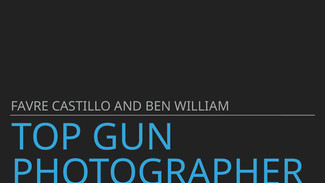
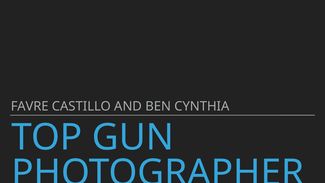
WILLIAM: WILLIAM -> CYNTHIA
